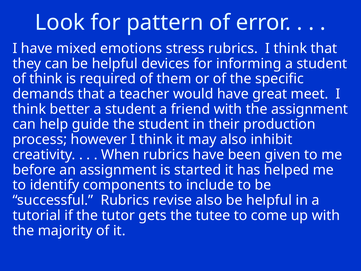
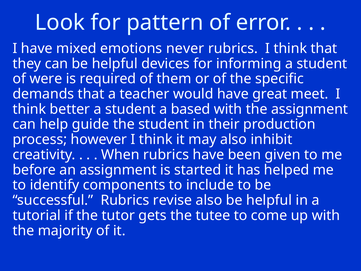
stress: stress -> never
of think: think -> were
friend: friend -> based
